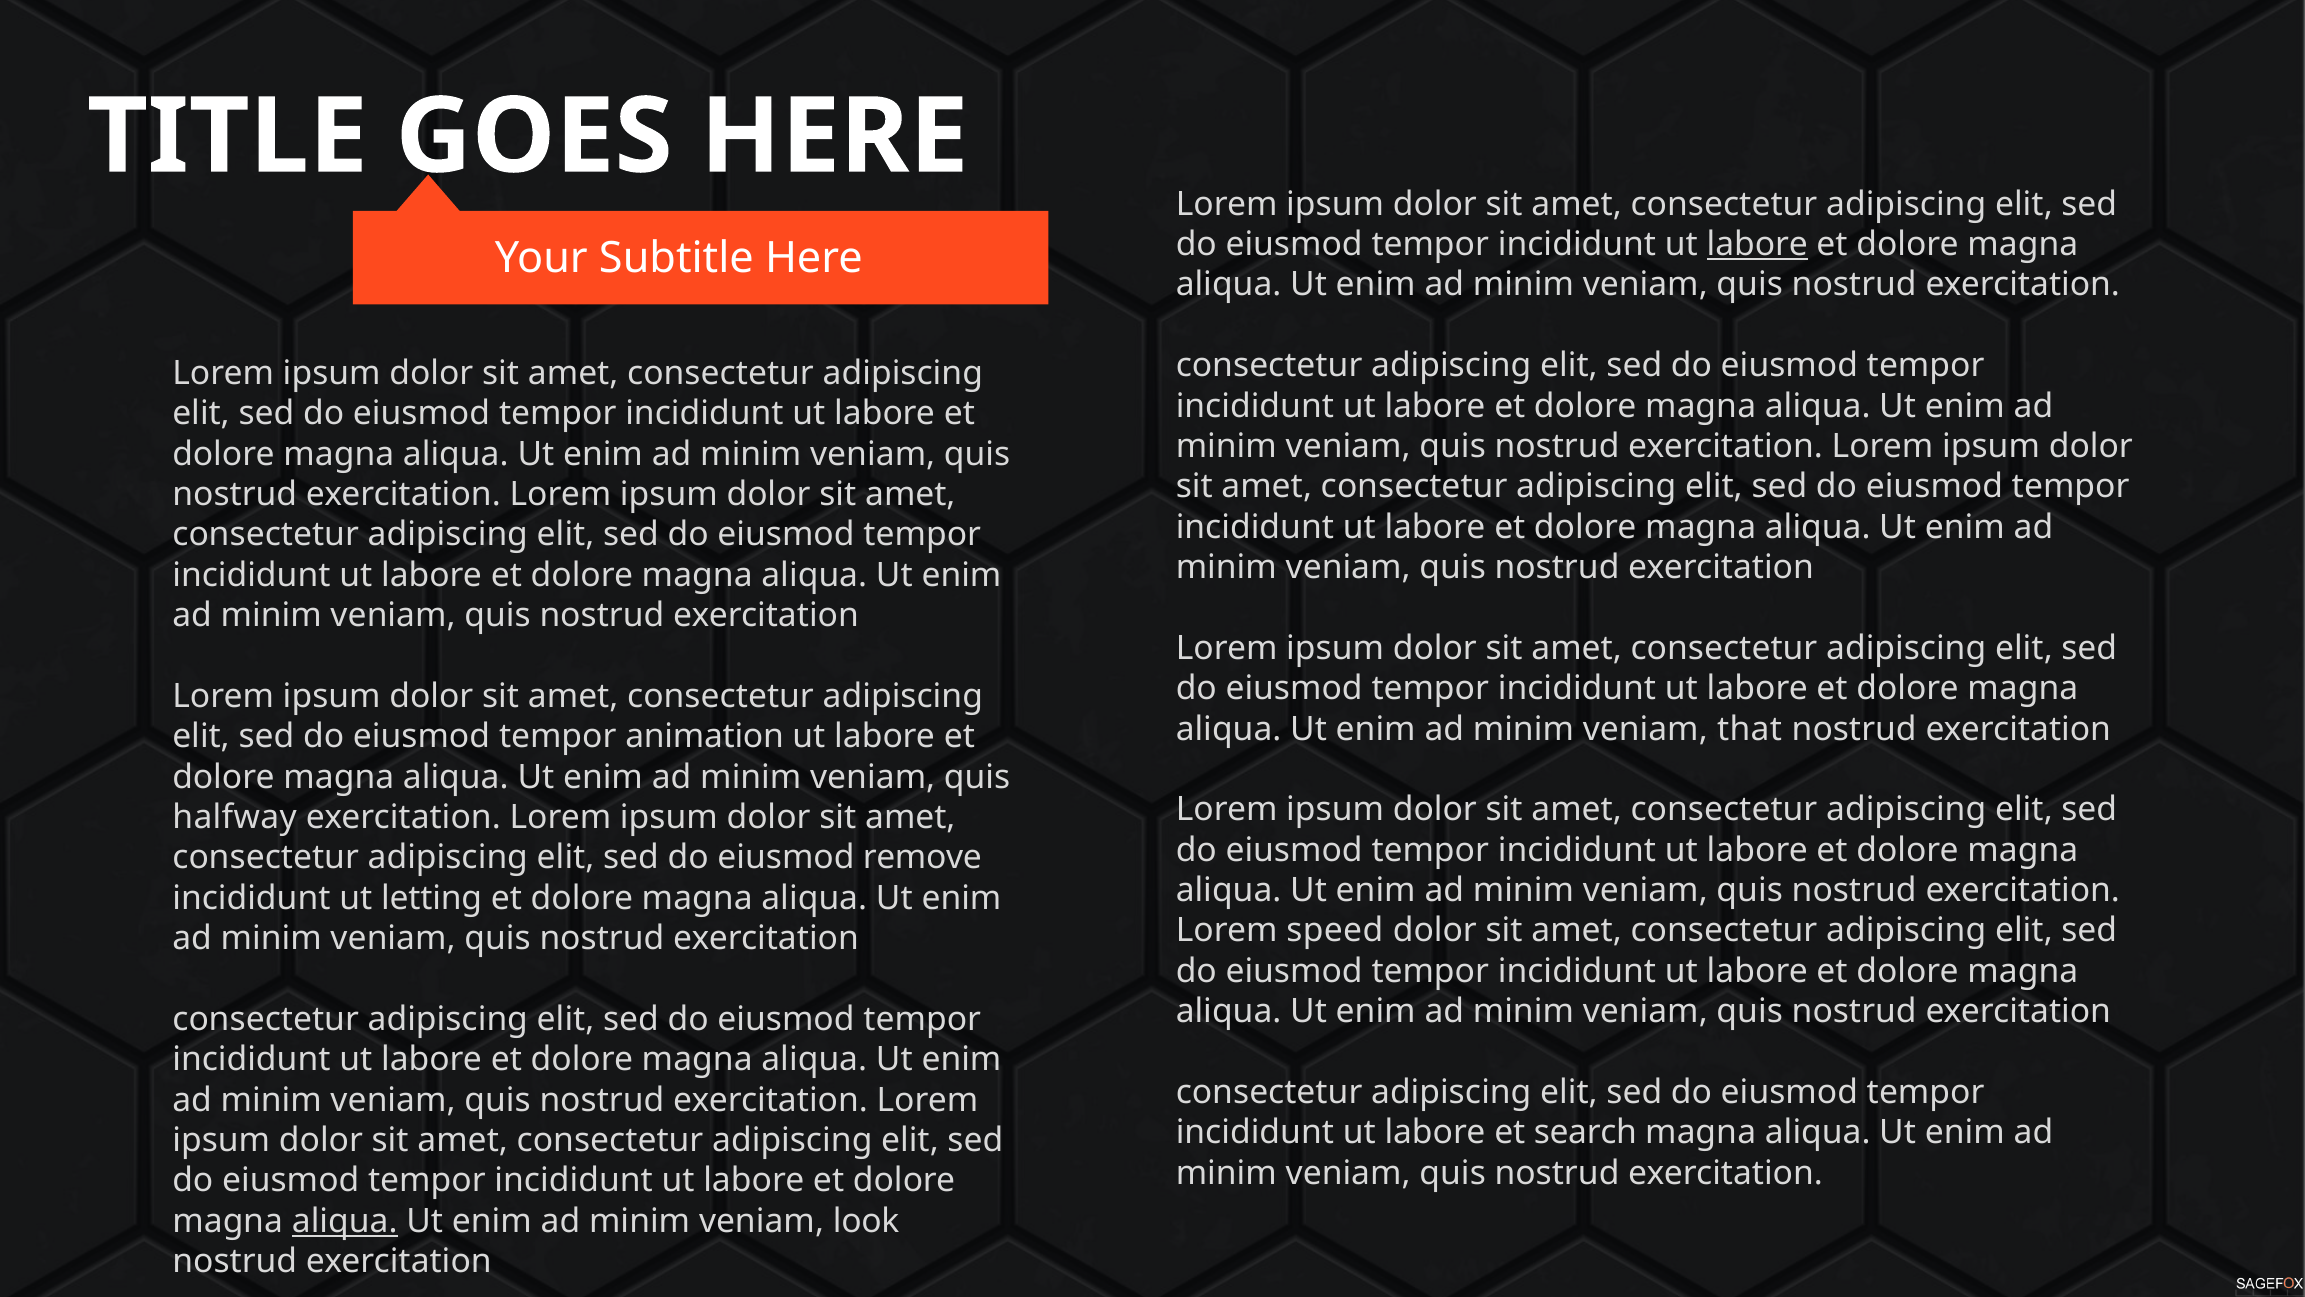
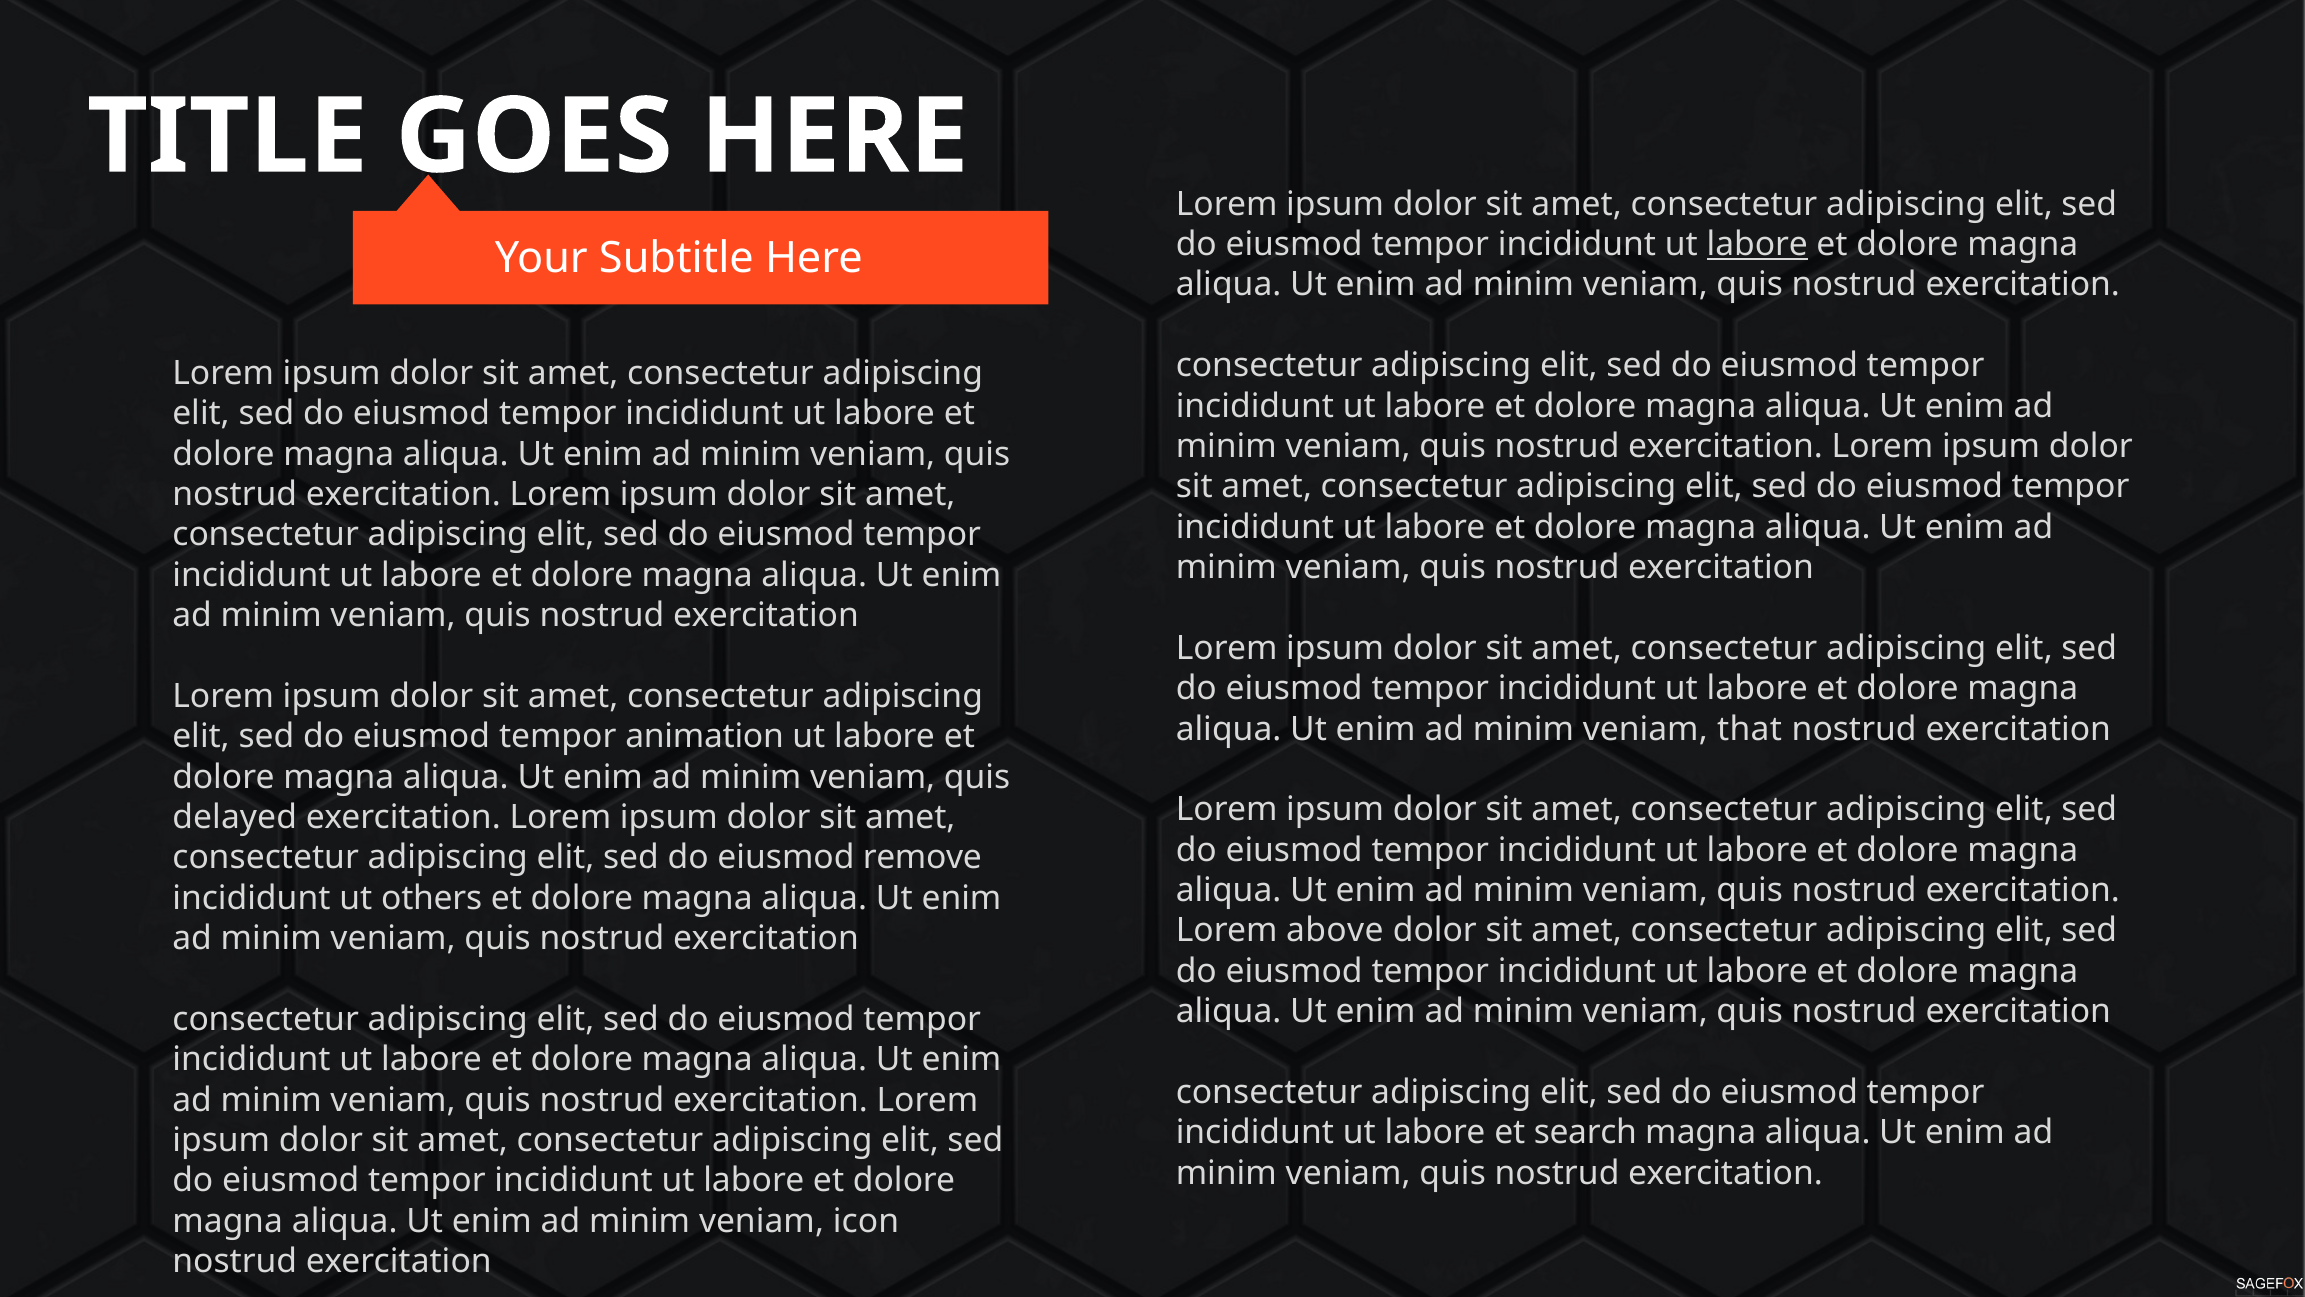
halfway: halfway -> delayed
letting: letting -> others
speed: speed -> above
aliqua at (345, 1221) underline: present -> none
look: look -> icon
